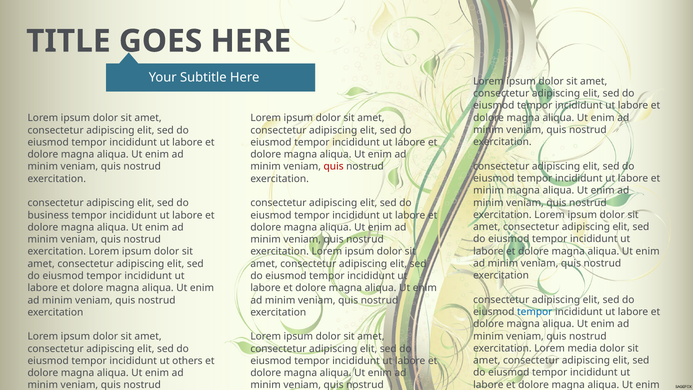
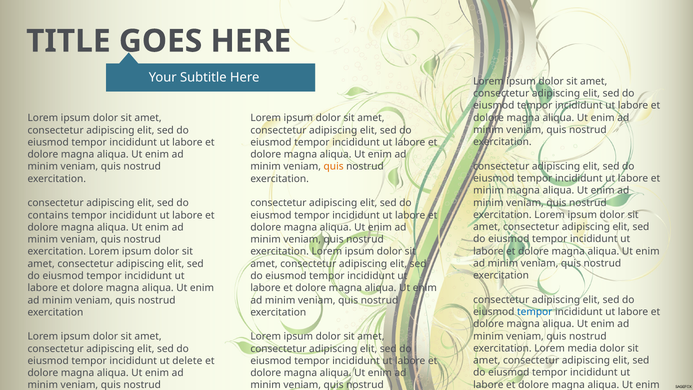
quis at (334, 167) colour: red -> orange
business: business -> contains
others: others -> delete
